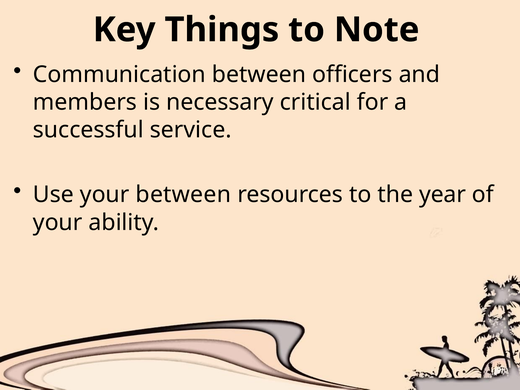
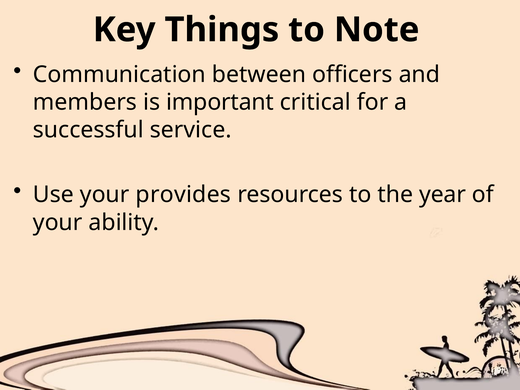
necessary: necessary -> important
your between: between -> provides
